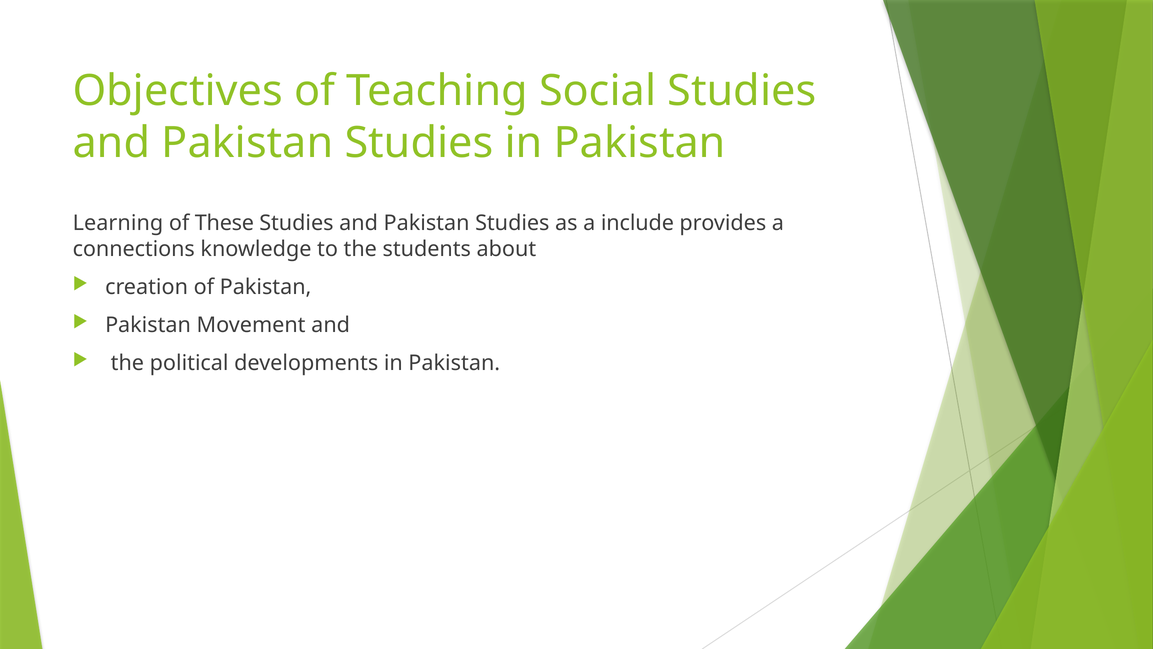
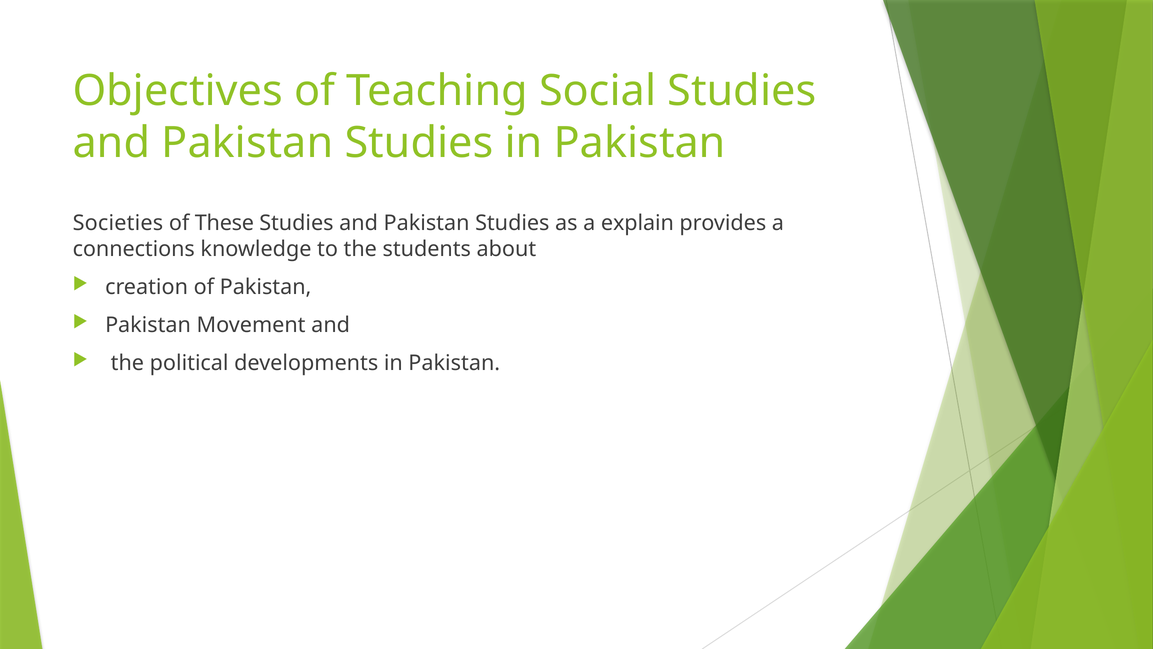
Learning: Learning -> Societies
include: include -> explain
